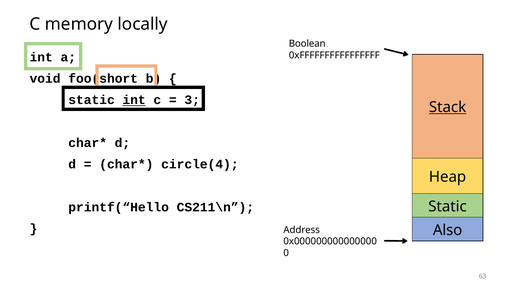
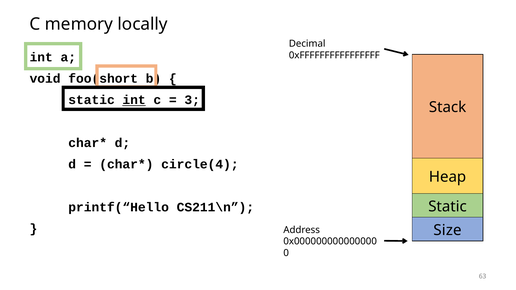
Boolean: Boolean -> Decimal
Stack underline: present -> none
Also: Also -> Size
